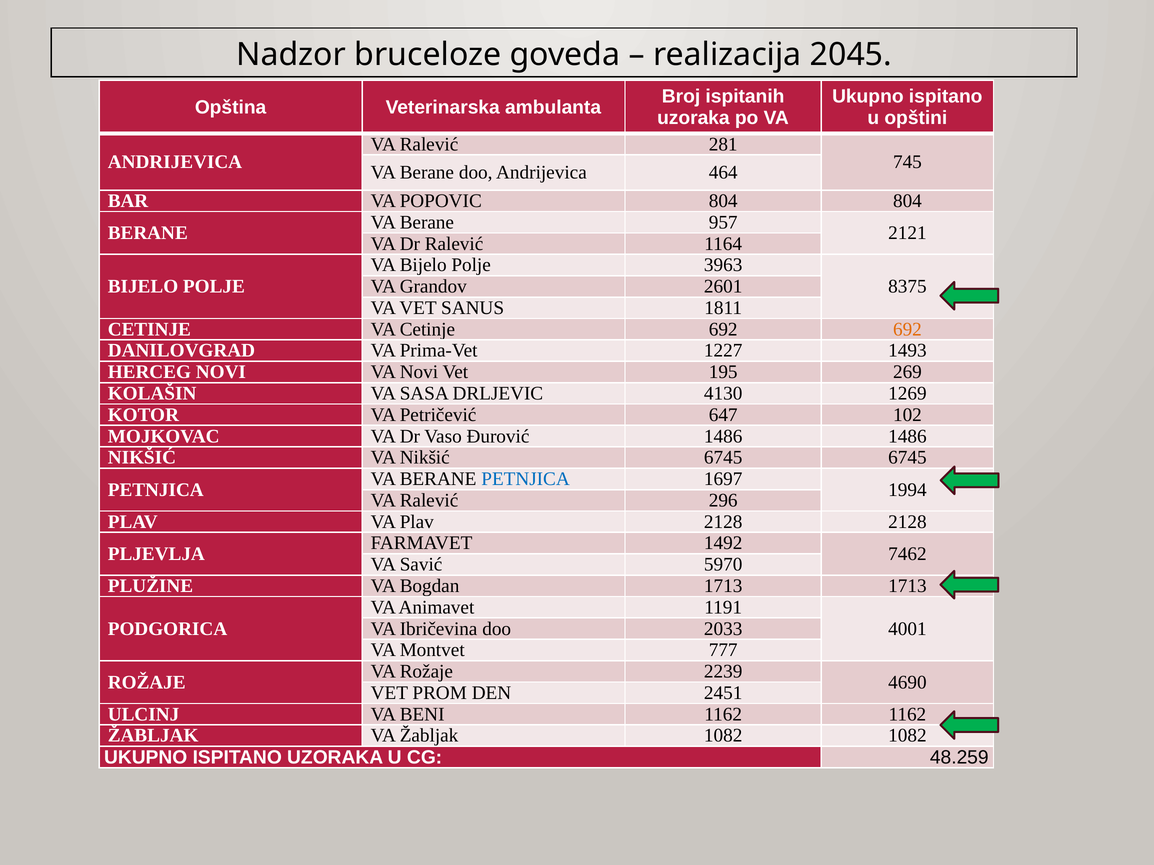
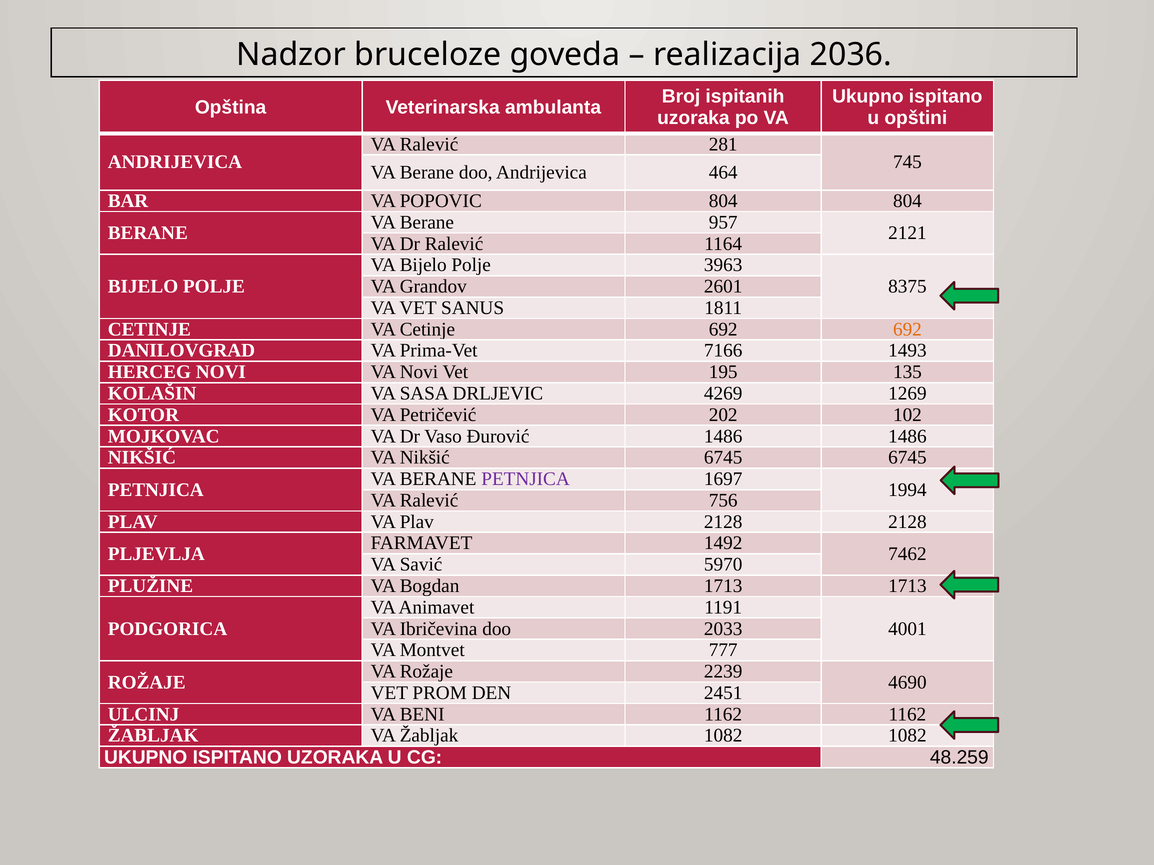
2045: 2045 -> 2036
1227: 1227 -> 7166
269: 269 -> 135
4130: 4130 -> 4269
647: 647 -> 202
PETNJICA at (526, 479) colour: blue -> purple
296: 296 -> 756
